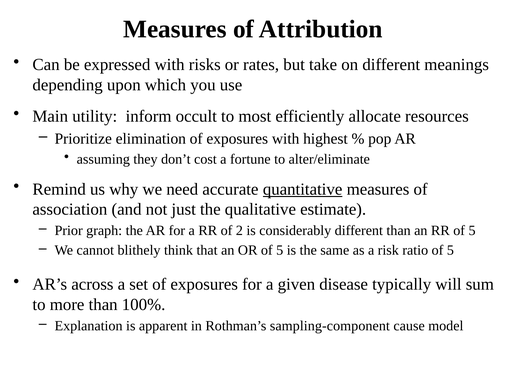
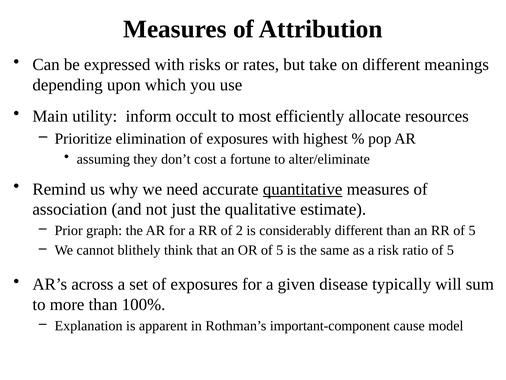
sampling-component: sampling-component -> important-component
